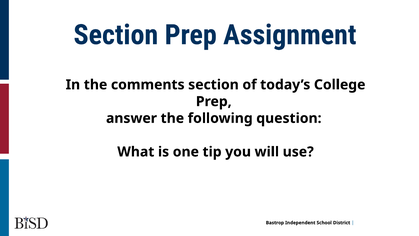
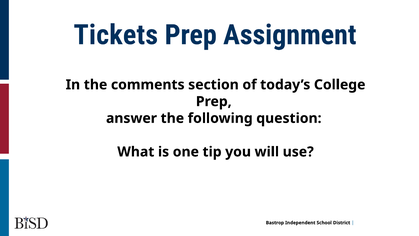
Section at (116, 35): Section -> Tickets
